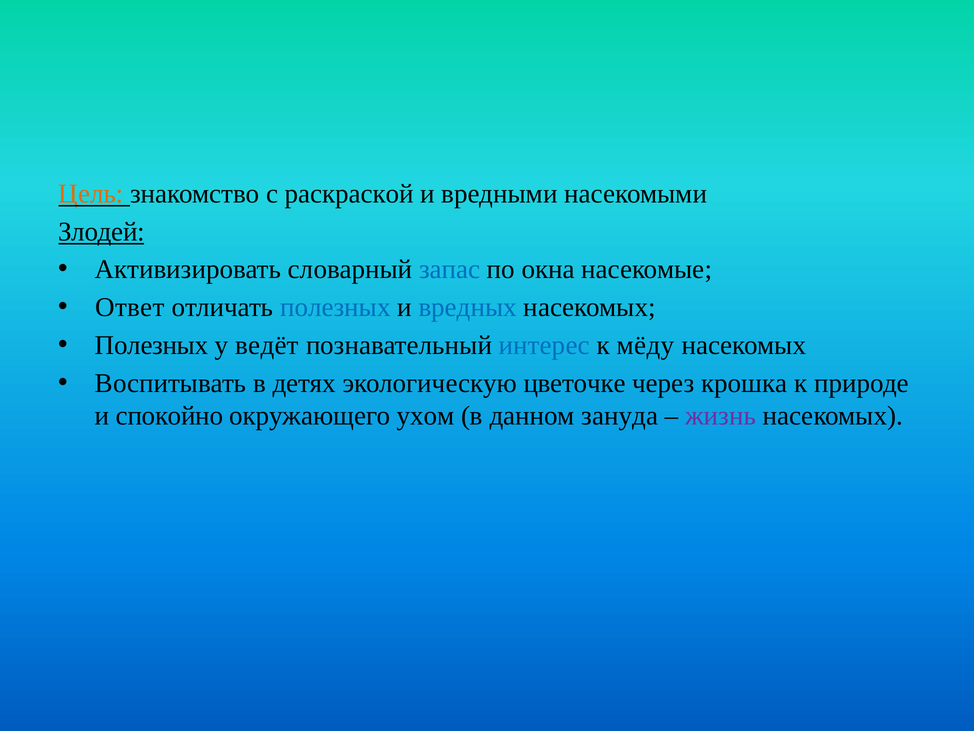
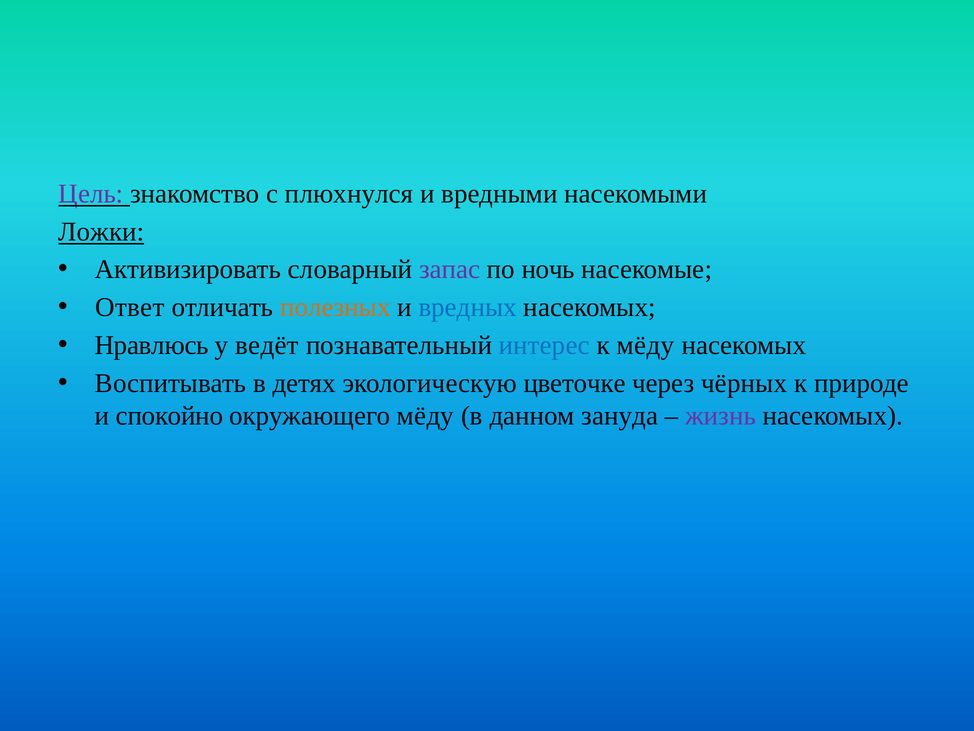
Цель colour: orange -> purple
раскраской: раскраской -> плюхнулся
Злодей: Злодей -> Ложки
запас colour: blue -> purple
окна: окна -> ночь
полезных at (335, 307) colour: blue -> orange
Полезных at (152, 345): Полезных -> Нравлюсь
крошка: крошка -> чёрных
окружающего ухом: ухом -> мёду
